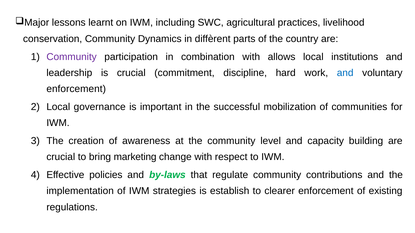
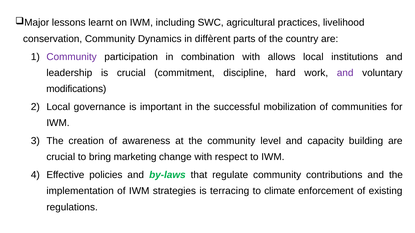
and at (345, 73) colour: blue -> purple
enforcement at (76, 89): enforcement -> modifications
establish: establish -> terracing
clearer: clearer -> climate
